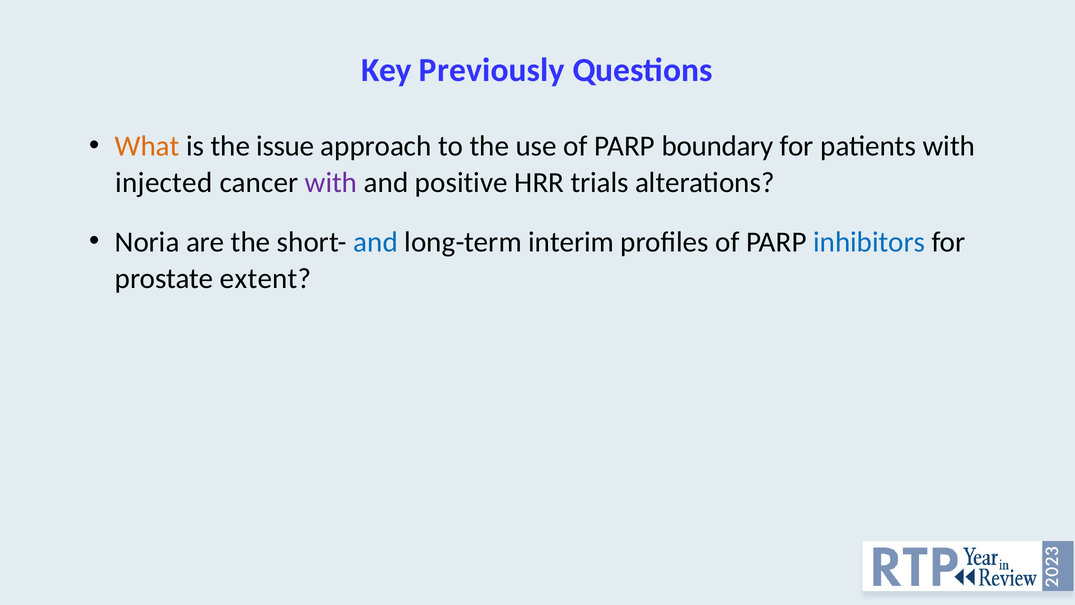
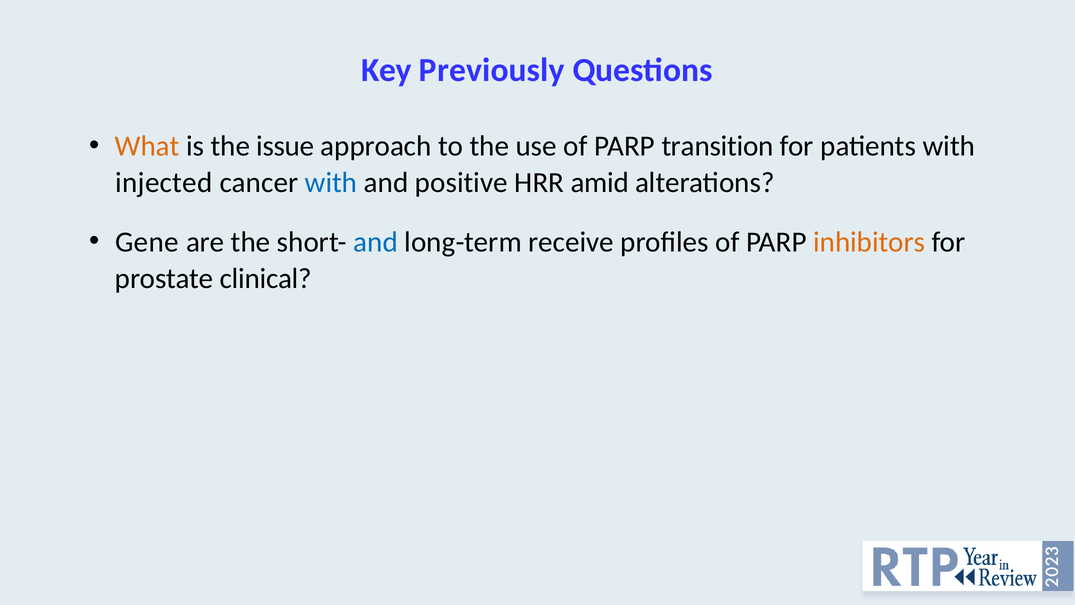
boundary: boundary -> transition
with at (331, 183) colour: purple -> blue
trials: trials -> amid
Noria: Noria -> Gene
interim: interim -> receive
inhibitors colour: blue -> orange
extent: extent -> clinical
